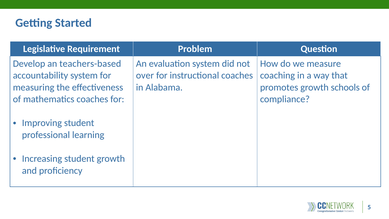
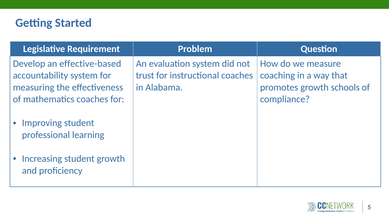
teachers-based: teachers-based -> effective-based
over: over -> trust
